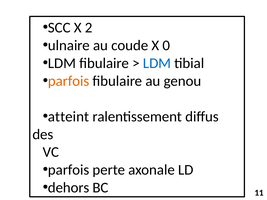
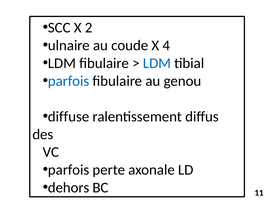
0: 0 -> 4
parfois at (69, 81) colour: orange -> blue
atteint: atteint -> diffuse
